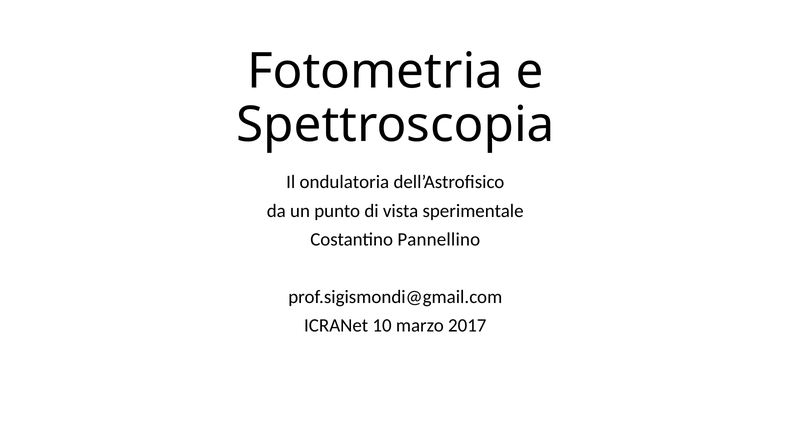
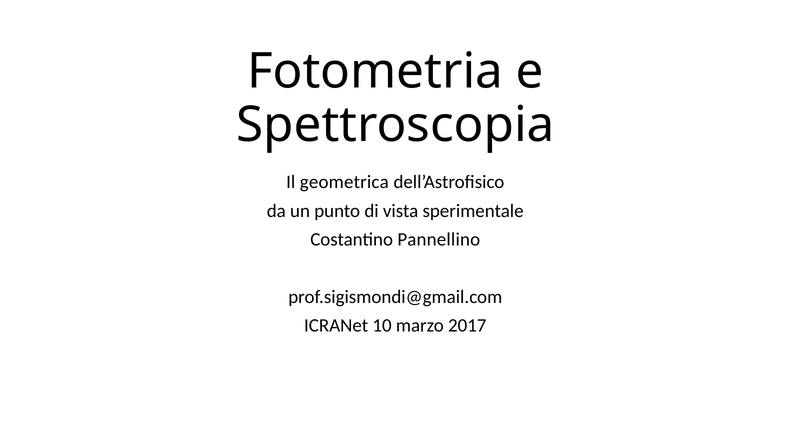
ondulatoria: ondulatoria -> geometrica
